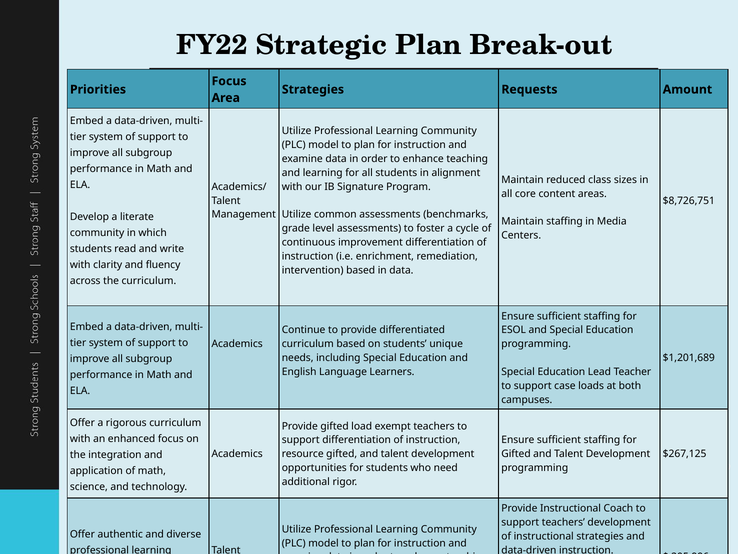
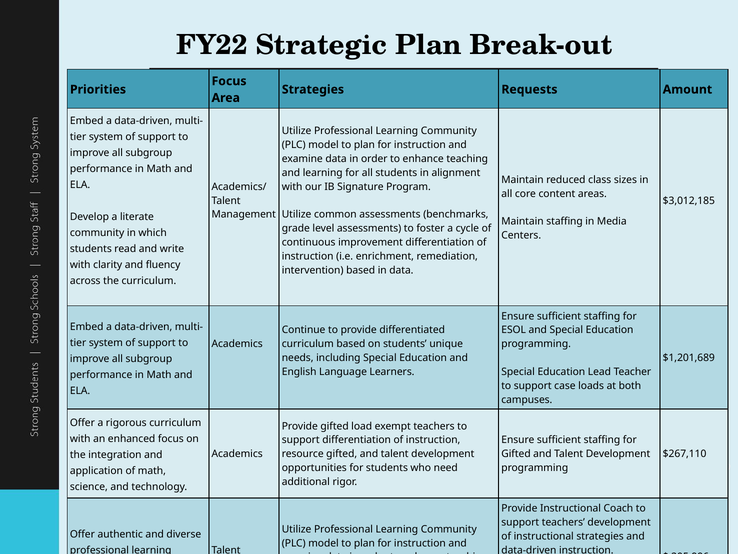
$8,726,751: $8,726,751 -> $3,012,185
$267,125: $267,125 -> $267,110
